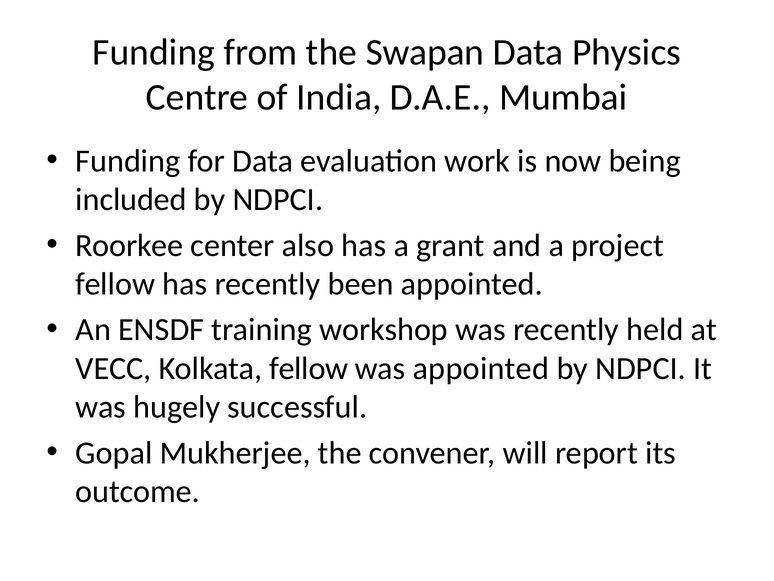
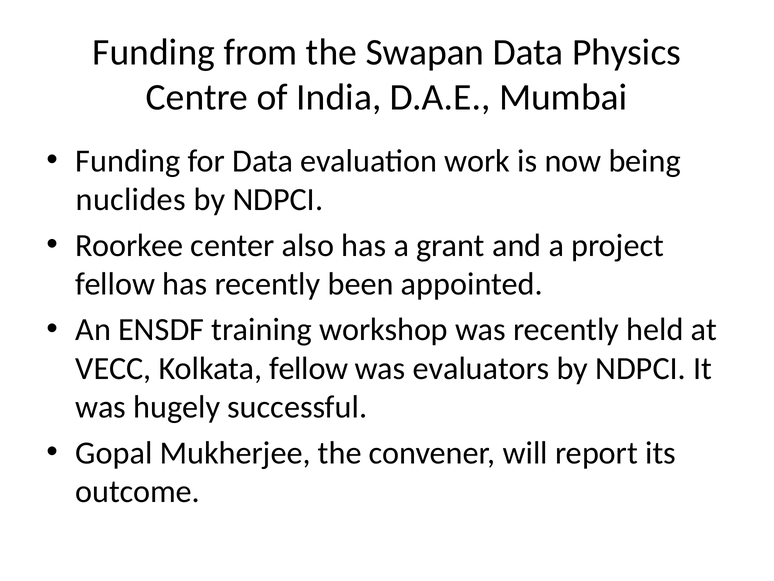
included: included -> nuclides
was appointed: appointed -> evaluators
